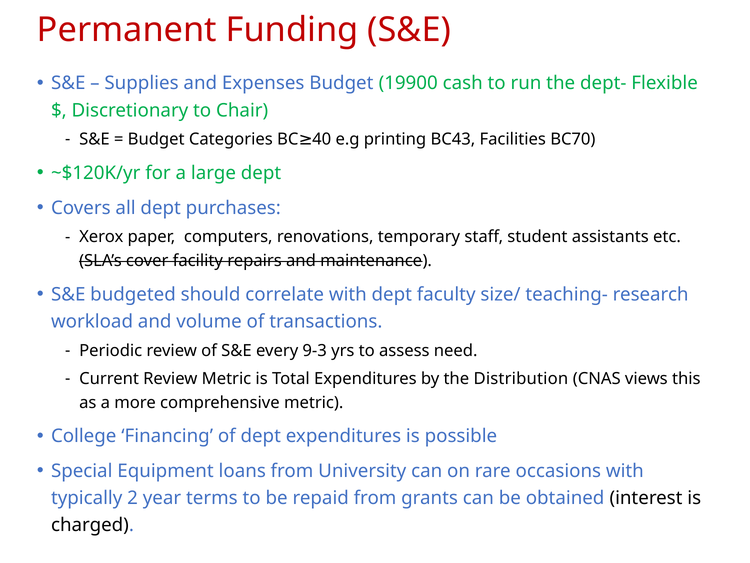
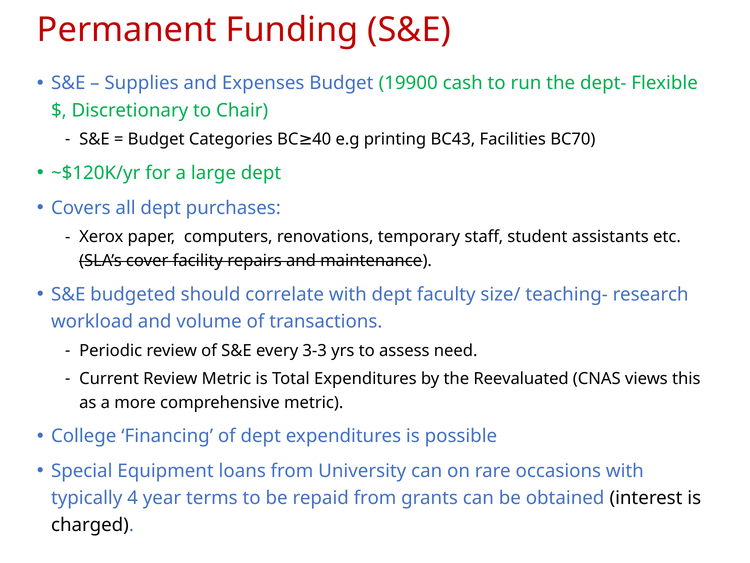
9-3: 9-3 -> 3-3
Distribution: Distribution -> Reevaluated
2: 2 -> 4
